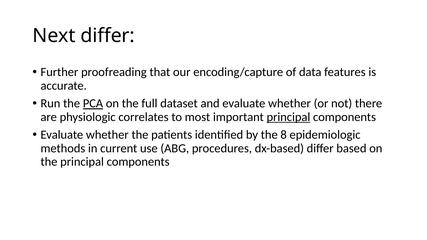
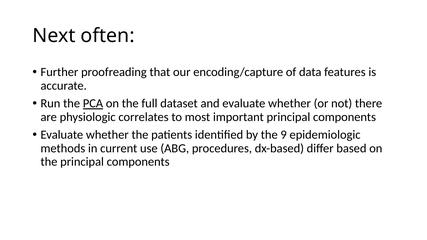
Next differ: differ -> often
principal at (288, 117) underline: present -> none
8: 8 -> 9
